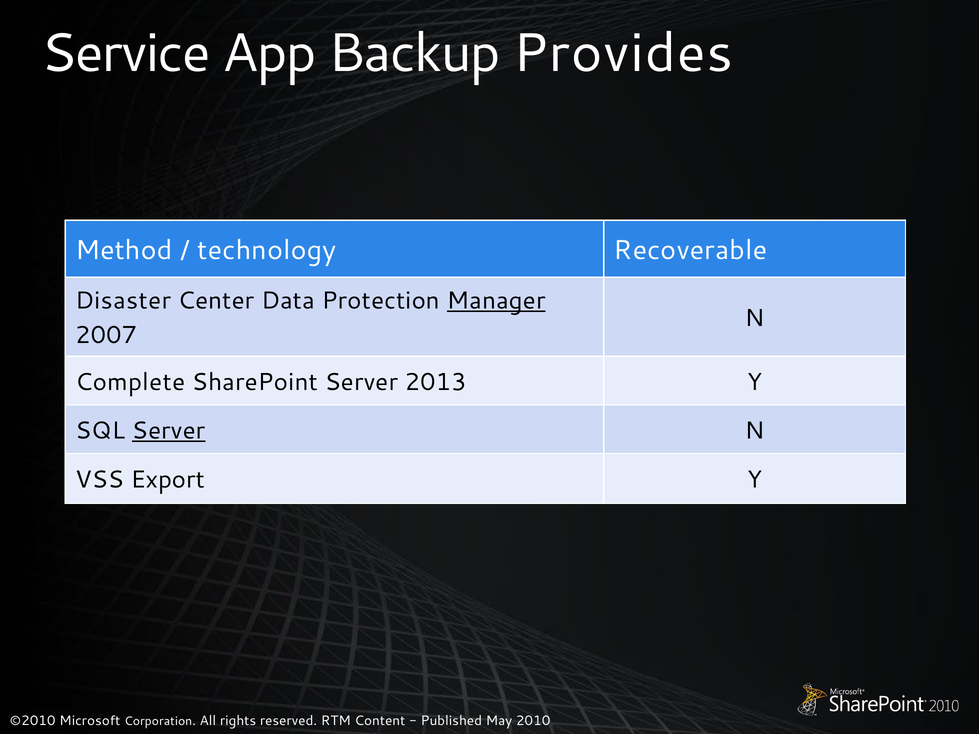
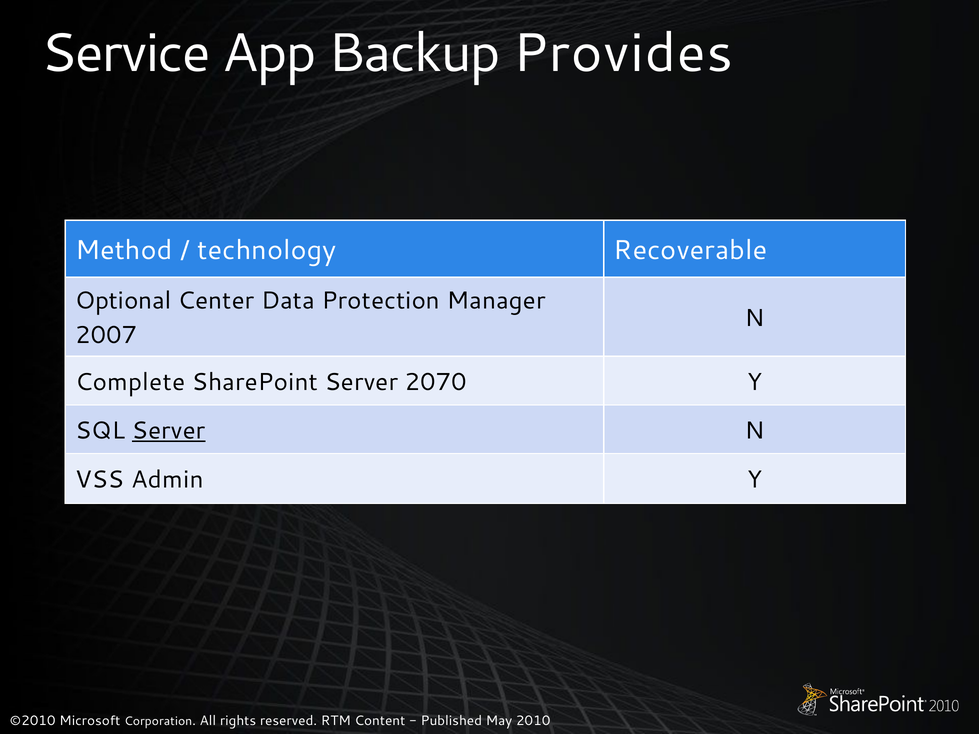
Disaster: Disaster -> Optional
Manager underline: present -> none
2013: 2013 -> 2070
Export: Export -> Admin
